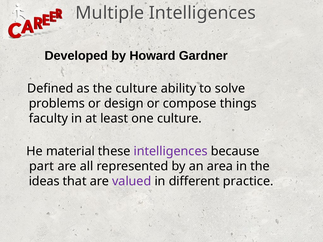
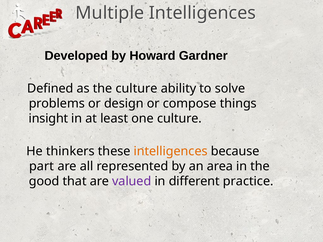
faculty: faculty -> insight
material: material -> thinkers
intelligences at (171, 151) colour: purple -> orange
ideas: ideas -> good
